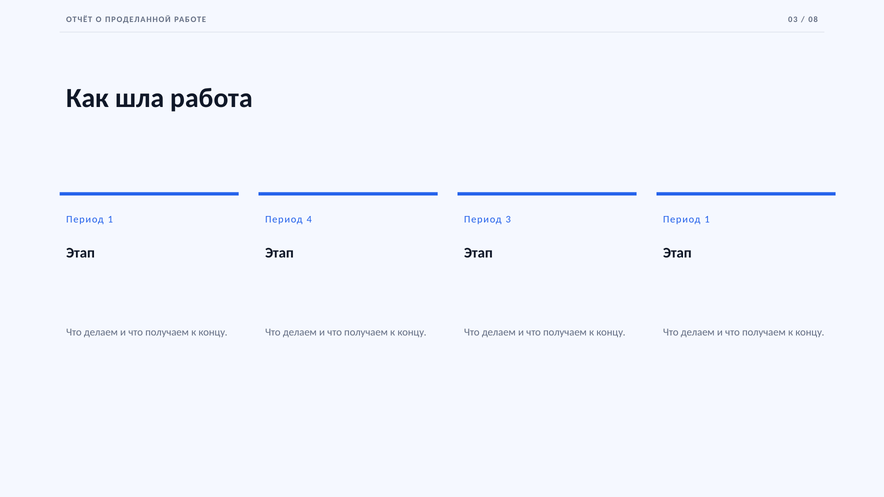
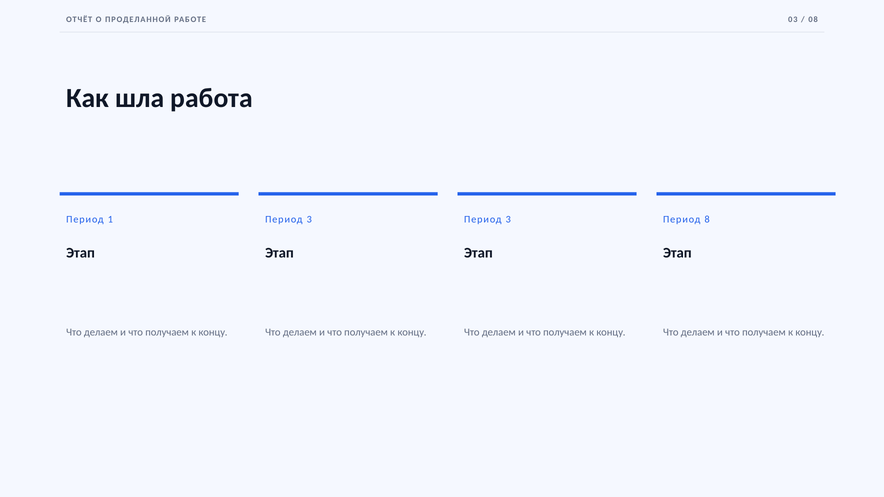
4 at (309, 220): 4 -> 3
1 at (707, 220): 1 -> 8
